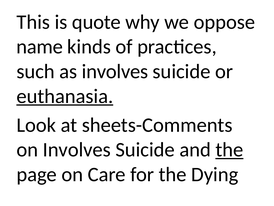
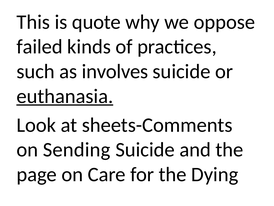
name: name -> failed
on Involves: Involves -> Sending
the at (229, 149) underline: present -> none
